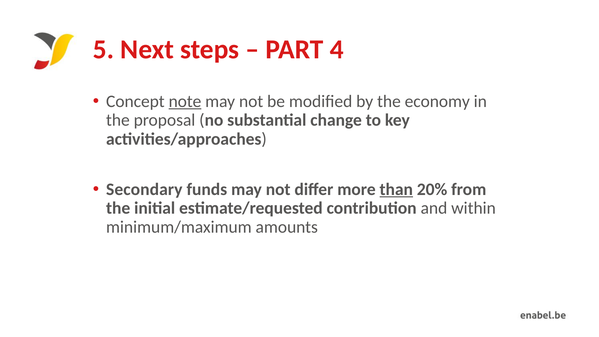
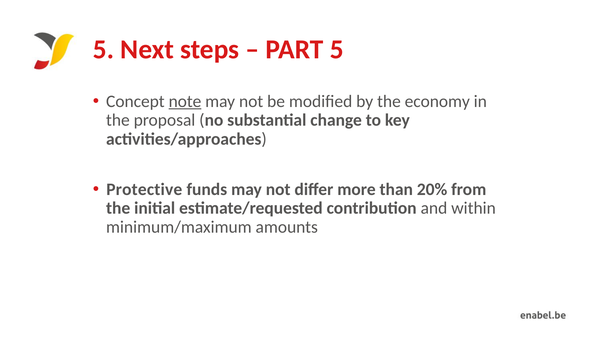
PART 4: 4 -> 5
Secondary: Secondary -> Protective
than underline: present -> none
